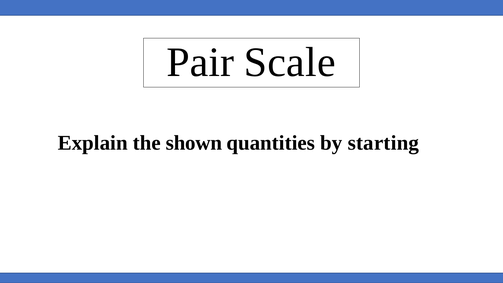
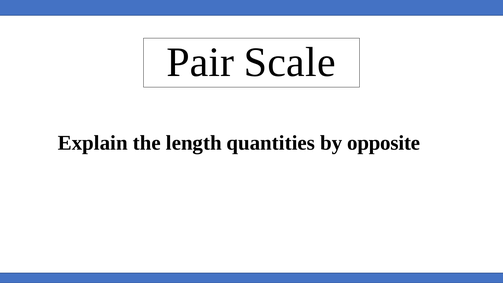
shown: shown -> length
starting: starting -> opposite
